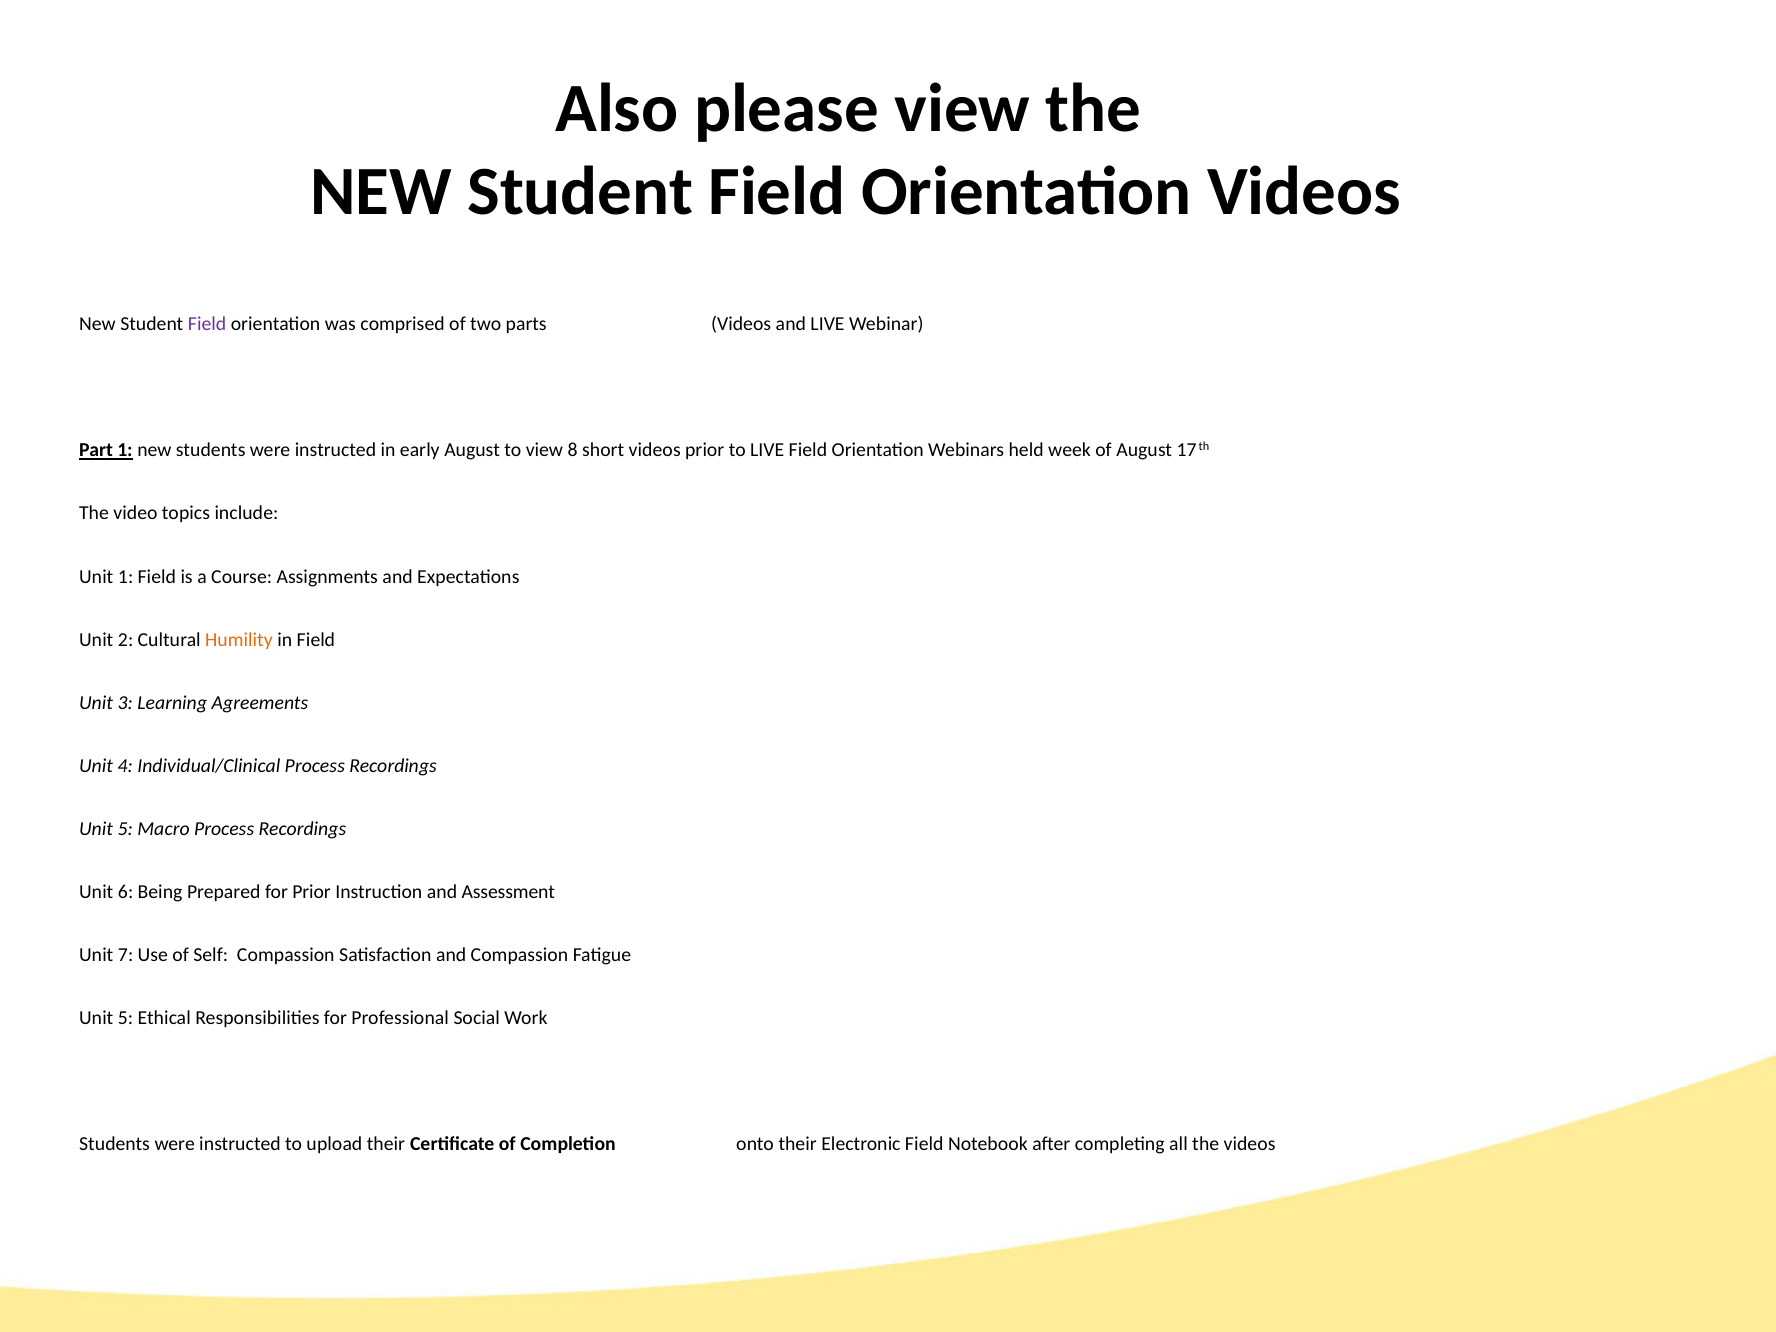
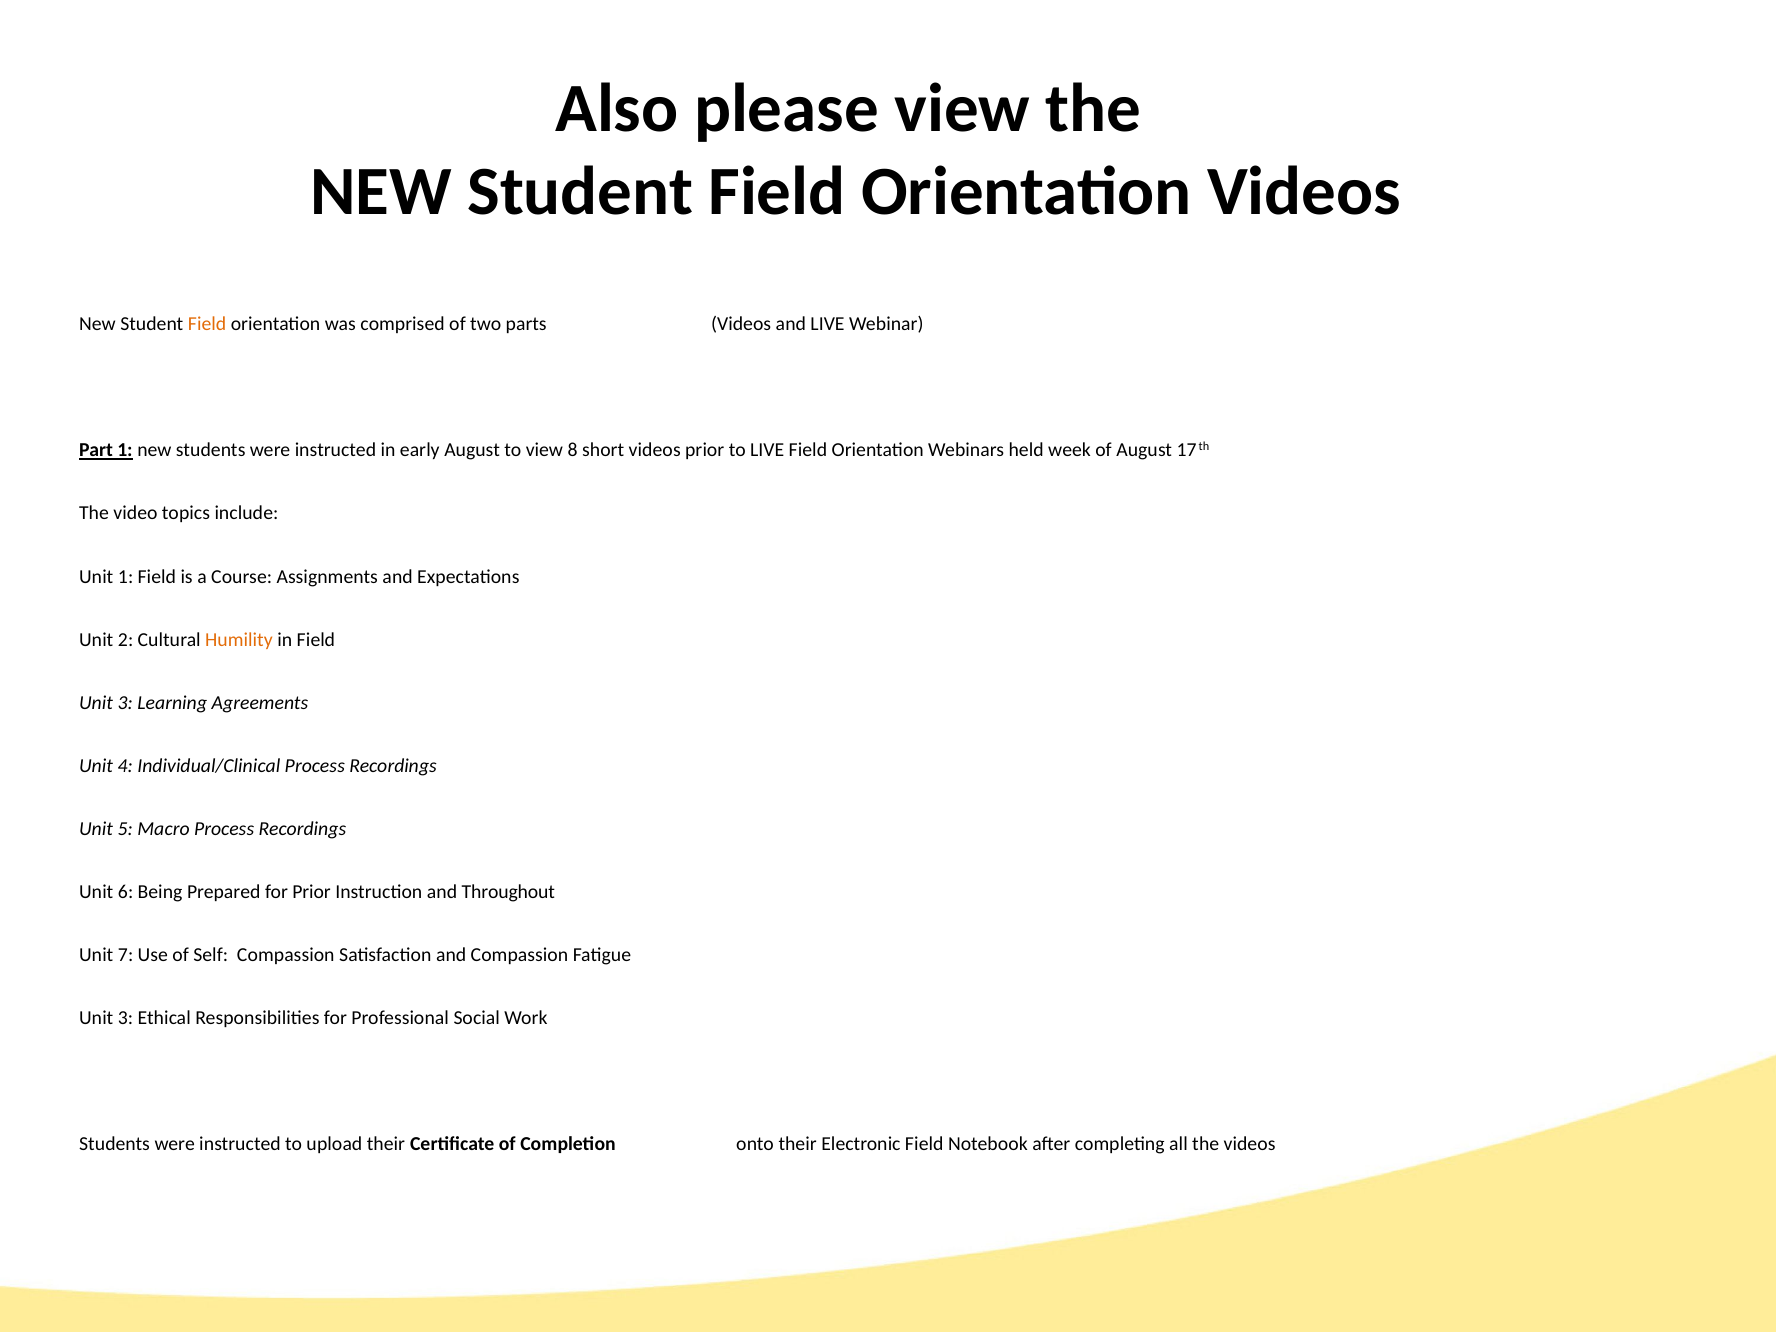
Field at (207, 324) colour: purple -> orange
Assessment: Assessment -> Throughout
5 at (126, 1018): 5 -> 3
